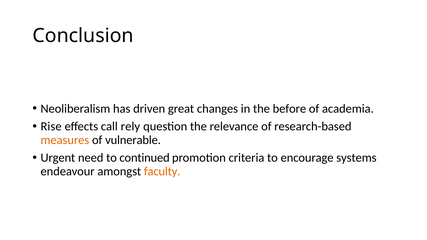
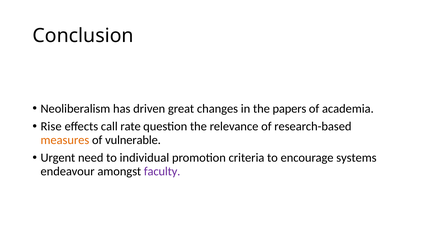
before: before -> papers
rely: rely -> rate
continued: continued -> individual
faculty colour: orange -> purple
